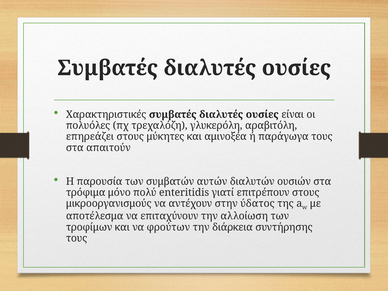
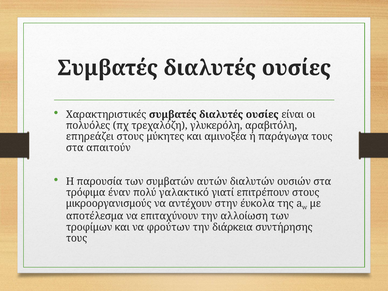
μόνο: μόνο -> έναν
enteritidis: enteritidis -> γαλακτικό
ύδατος: ύδατος -> έυκολα
